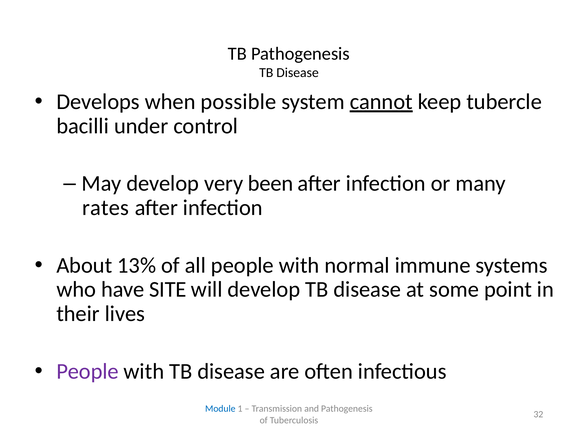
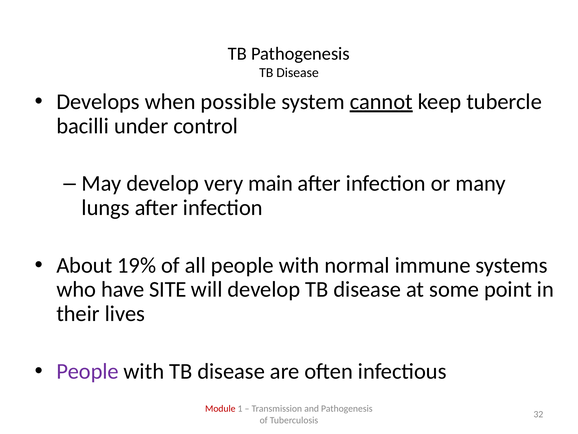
been: been -> main
rates: rates -> lungs
13%: 13% -> 19%
Module colour: blue -> red
